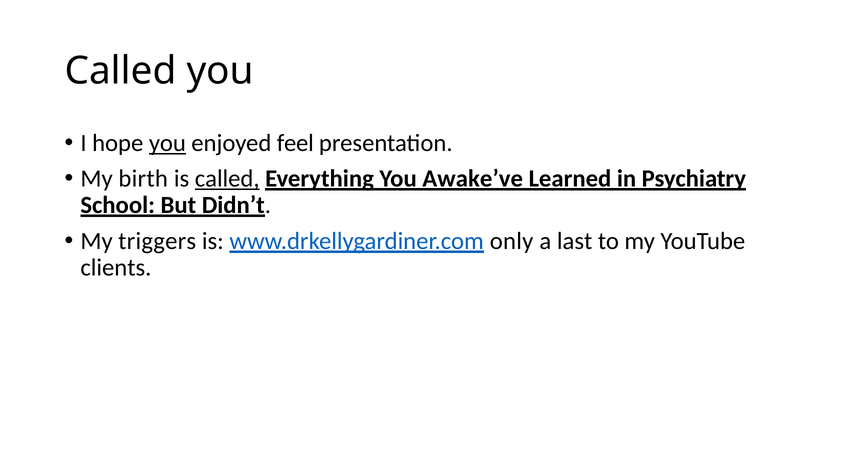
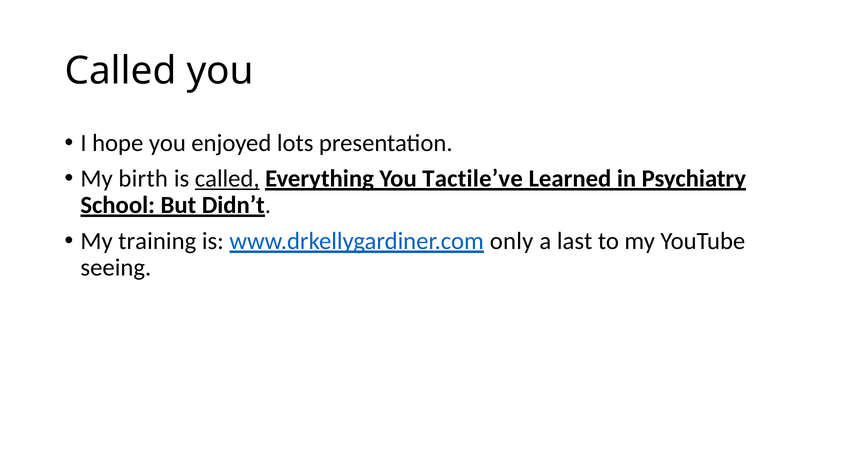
you at (167, 143) underline: present -> none
feel: feel -> lots
Awake’ve: Awake’ve -> Tactile’ve
triggers: triggers -> training
clients: clients -> seeing
